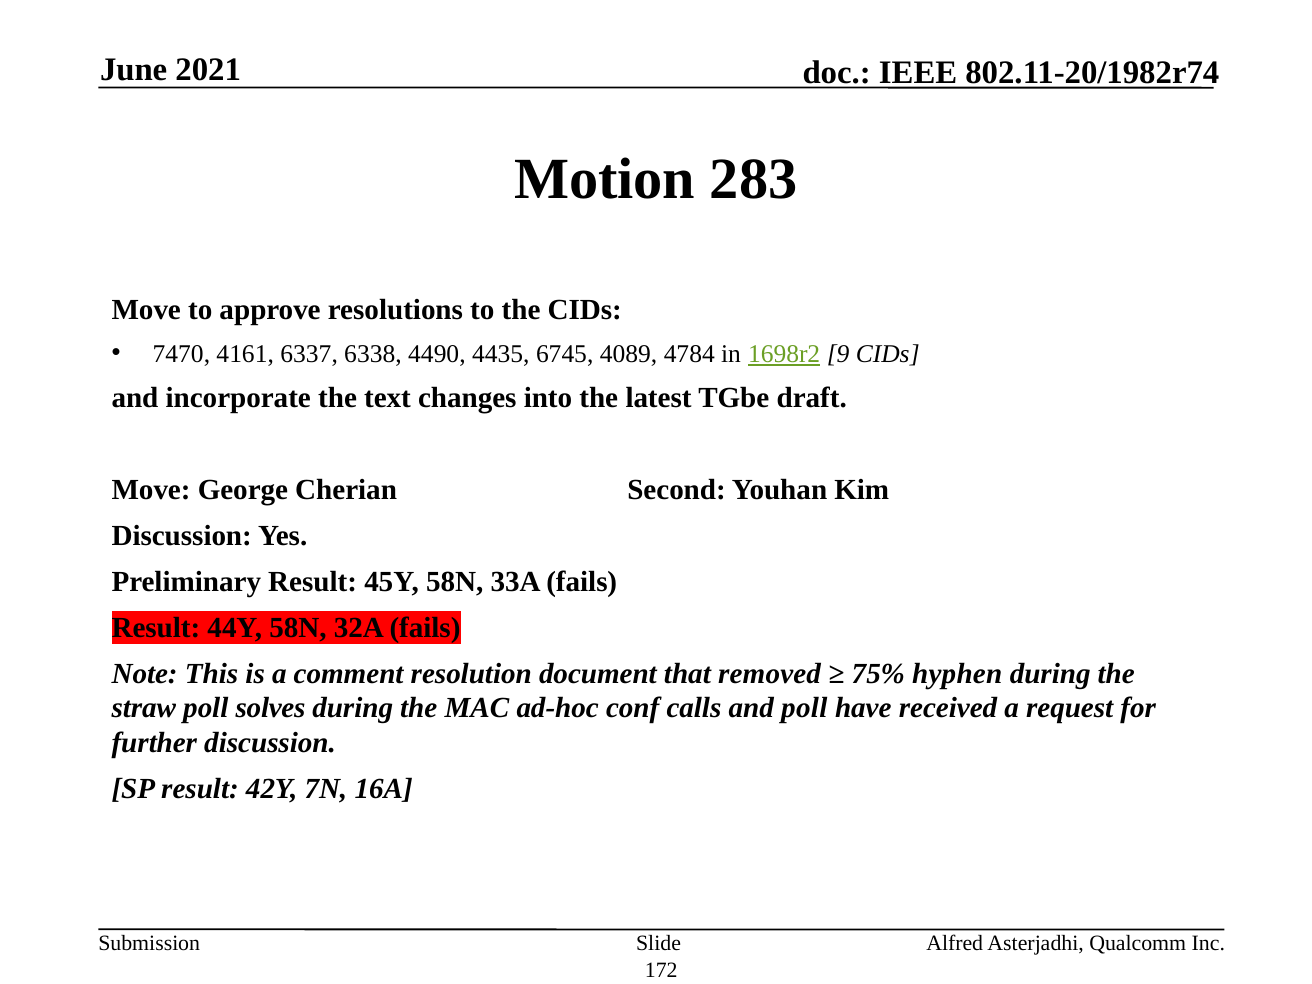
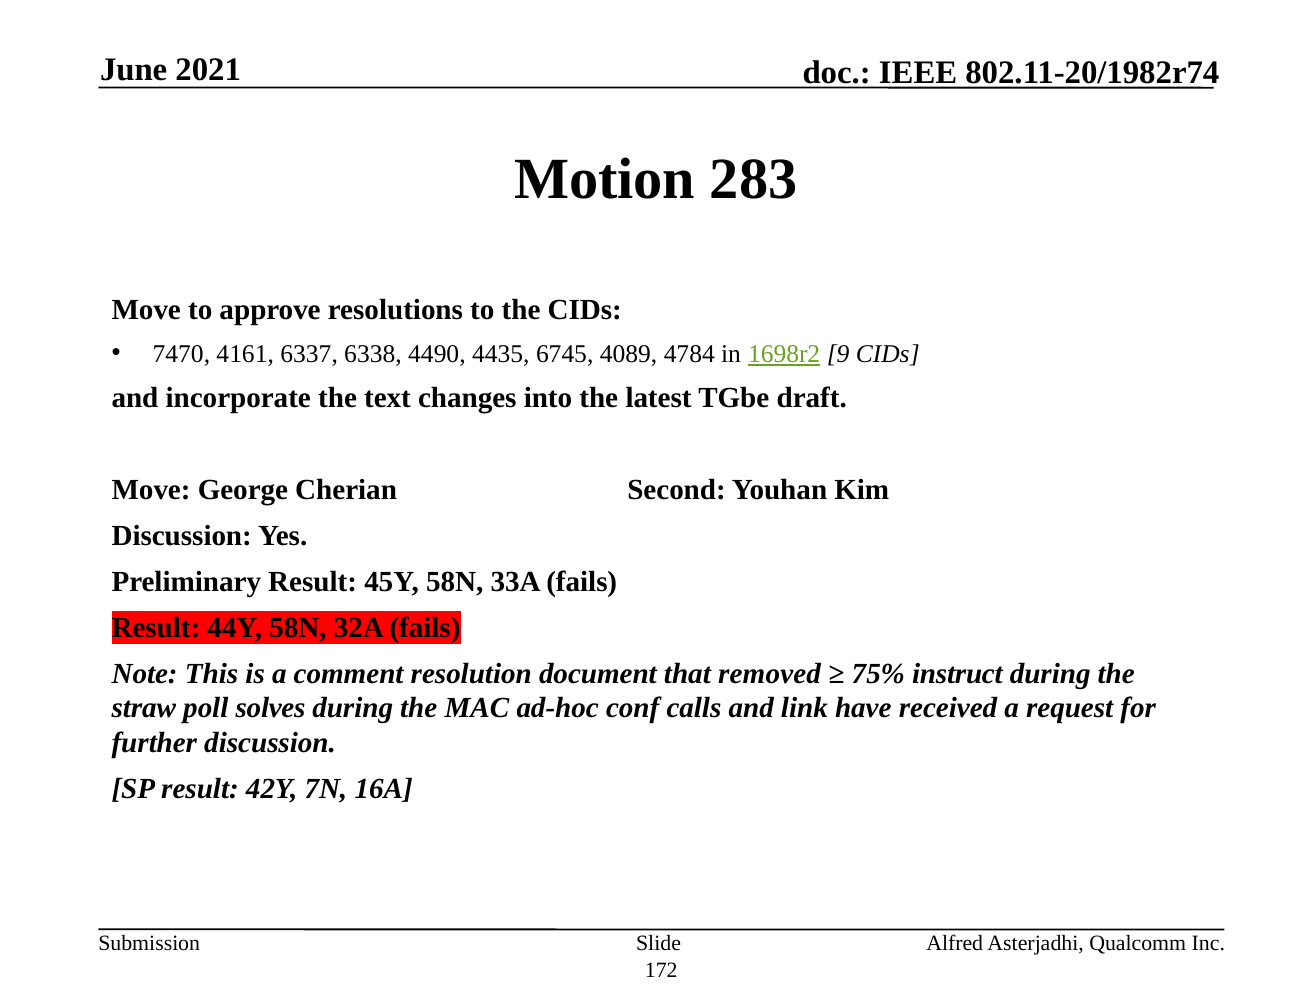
hyphen: hyphen -> instruct
and poll: poll -> link
